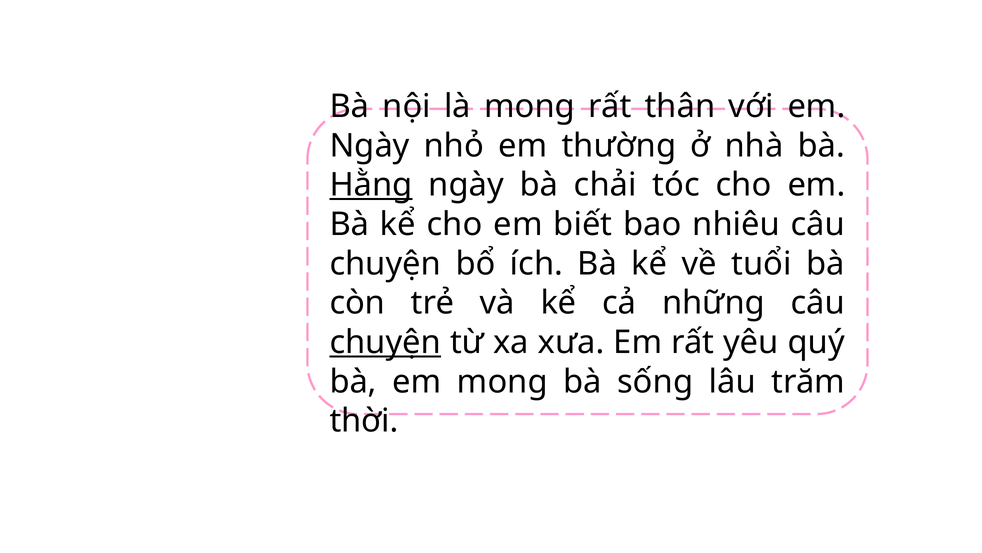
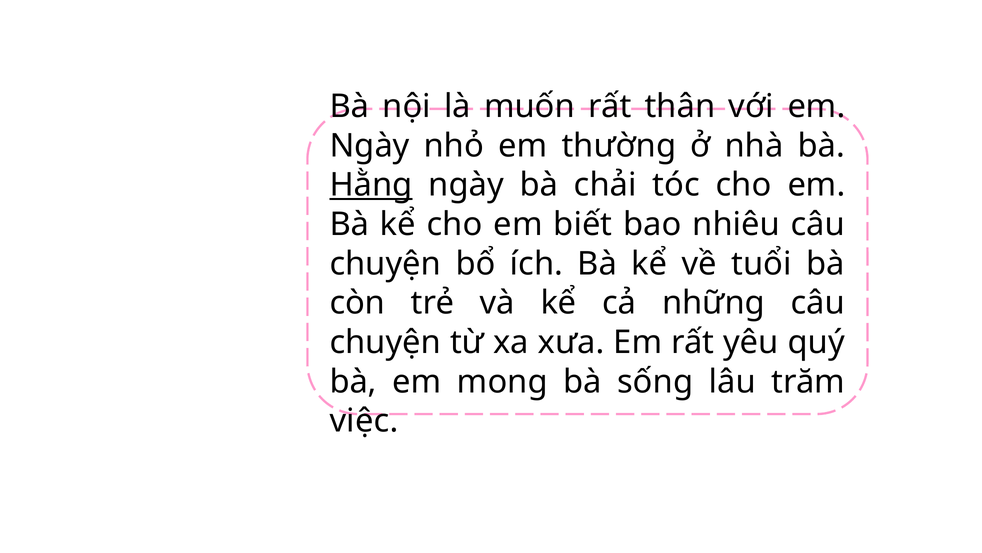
là mong: mong -> muốn
chuyện at (385, 342) underline: present -> none
thời: thời -> việc
